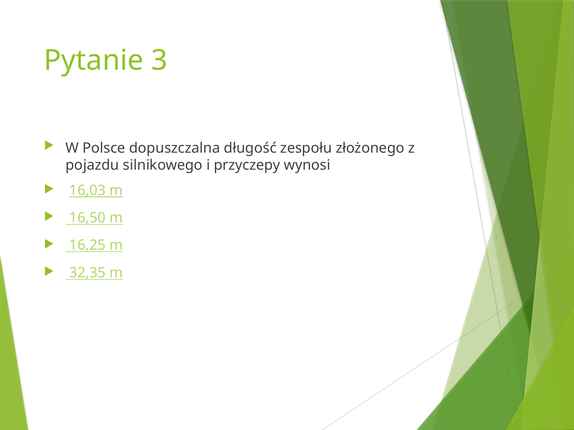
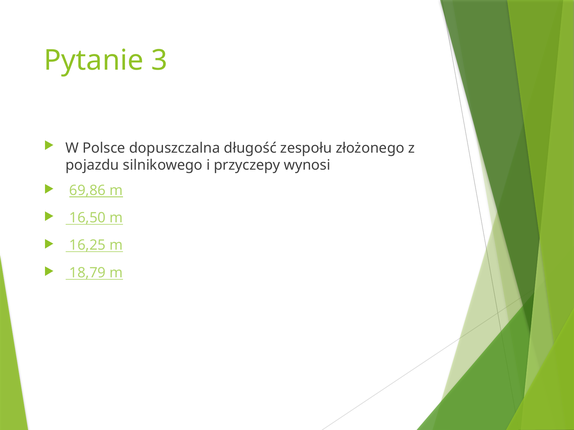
16,03: 16,03 -> 69,86
32,35: 32,35 -> 18,79
